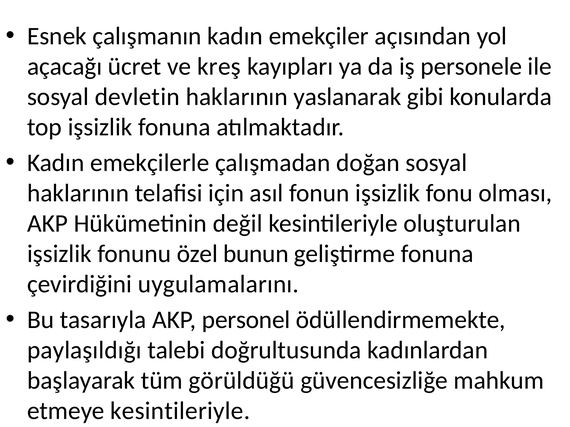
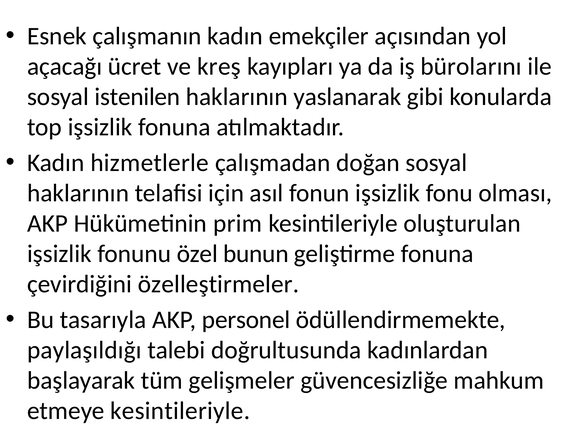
personele: personele -> bürolarını
devletin: devletin -> istenilen
emekçilerle: emekçilerle -> hizmetlerle
değil: değil -> prim
uygulamalarını: uygulamalarını -> özelleştirmeler
görüldüğü: görüldüğü -> gelişmeler
